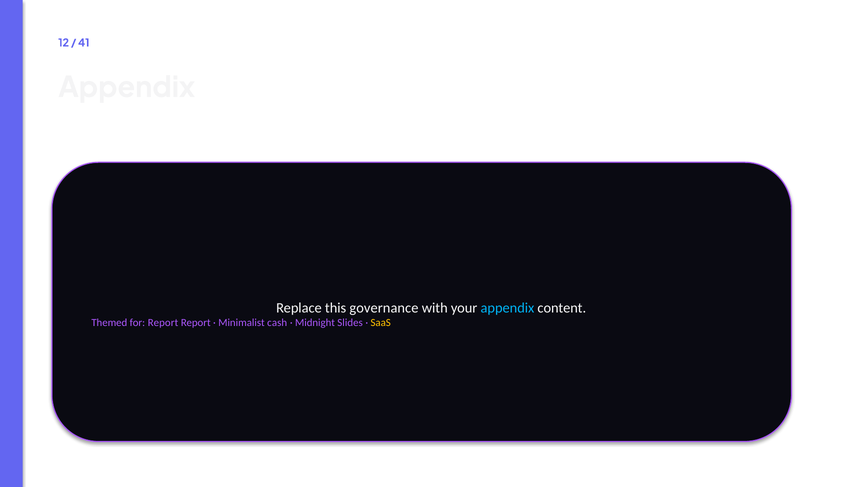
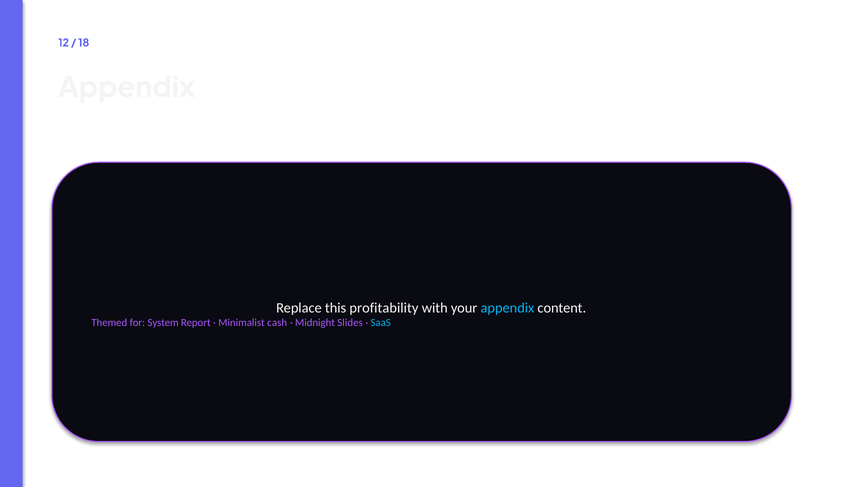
41: 41 -> 18
governance: governance -> profitability
for Report: Report -> System
SaaS colour: yellow -> light blue
